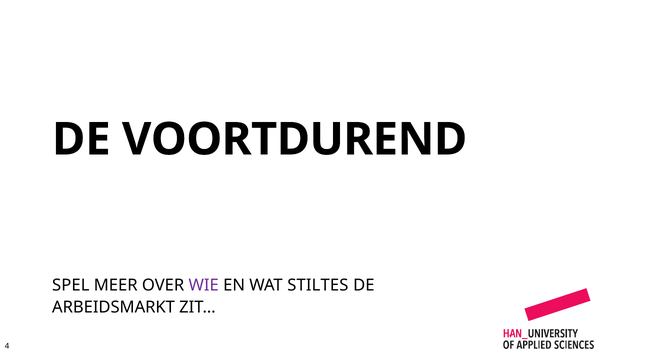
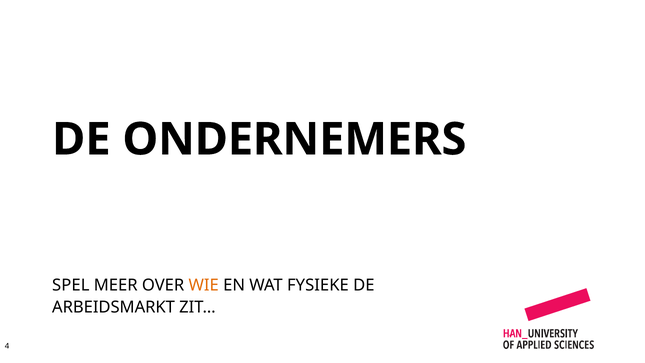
VOORTDUREND: VOORTDUREND -> ONDERNEMERS
WIE colour: purple -> orange
STILTES: STILTES -> FYSIEKE
